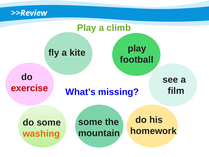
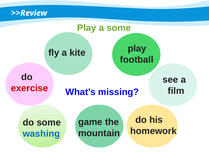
a climb: climb -> some
some at (90, 122): some -> game
washing colour: orange -> blue
